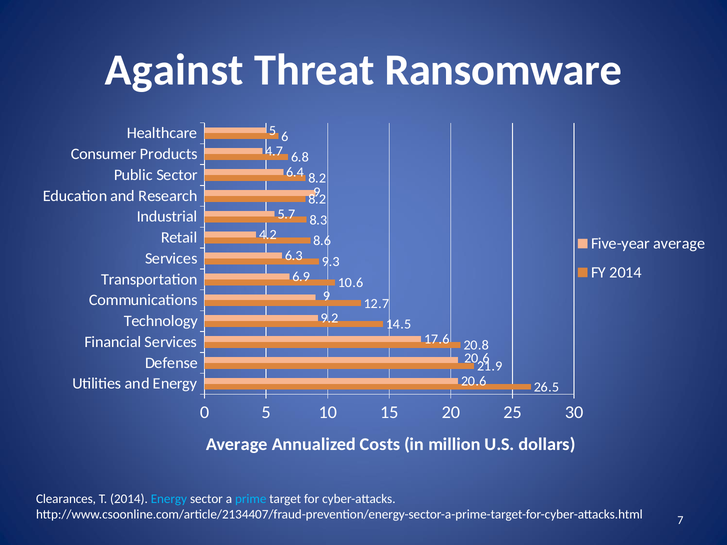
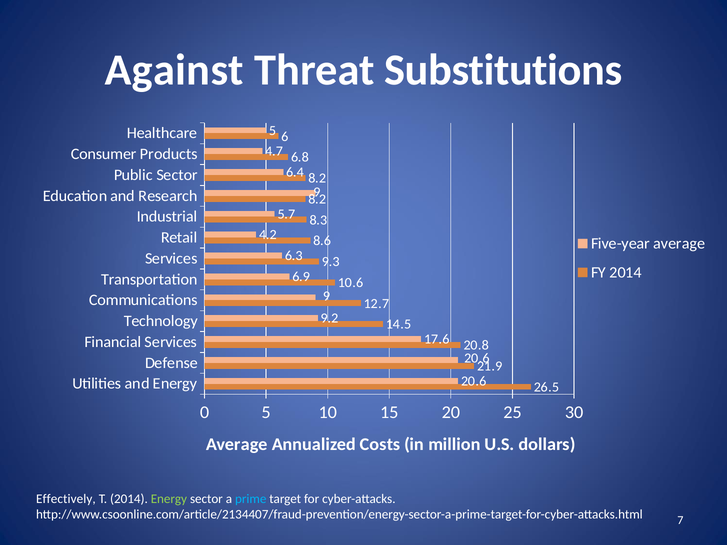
Ransomware: Ransomware -> Substitutions
Clearances: Clearances -> Effectively
Energy at (169, 499) colour: light blue -> light green
